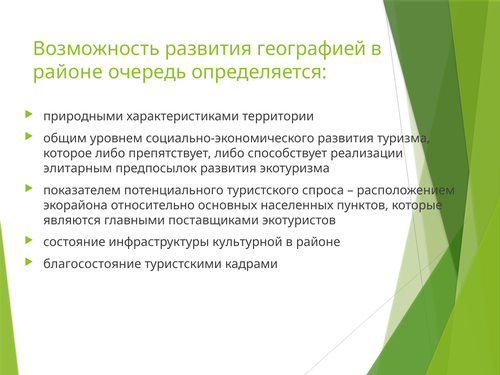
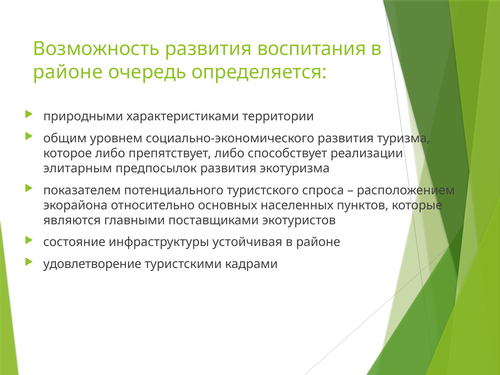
географией: географией -> воспитания
культурной: культурной -> устойчивая
благосостояние: благосостояние -> удовлетворение
